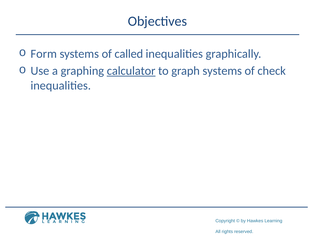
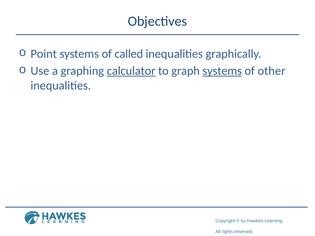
Form: Form -> Point
systems at (222, 71) underline: none -> present
check: check -> other
